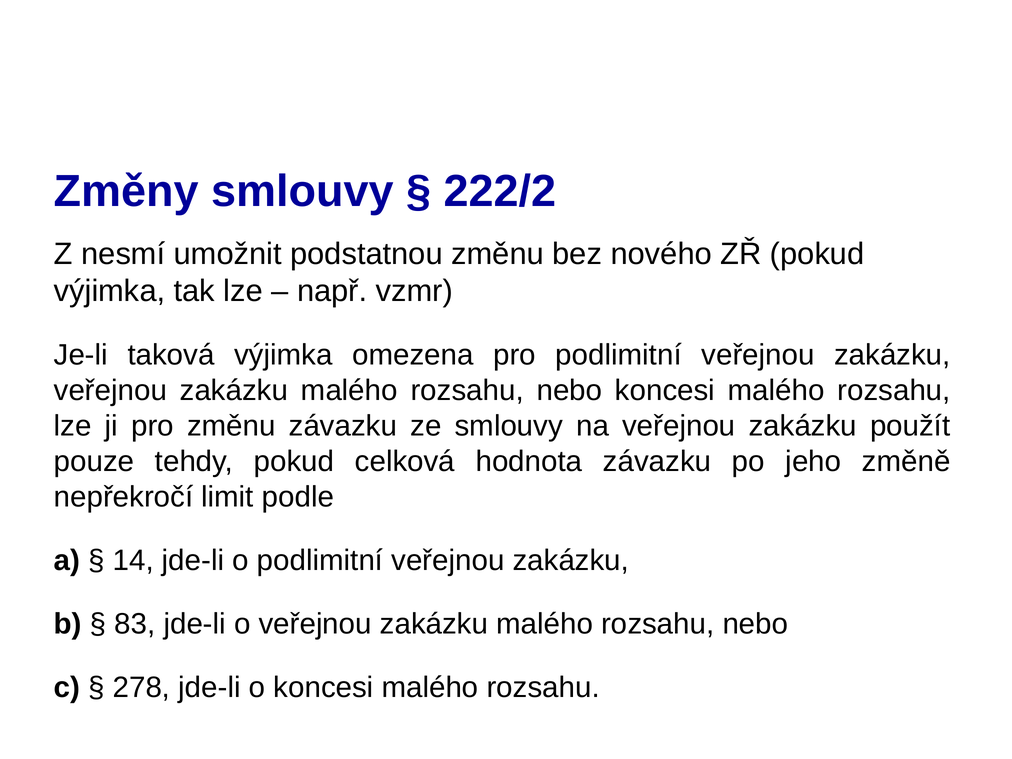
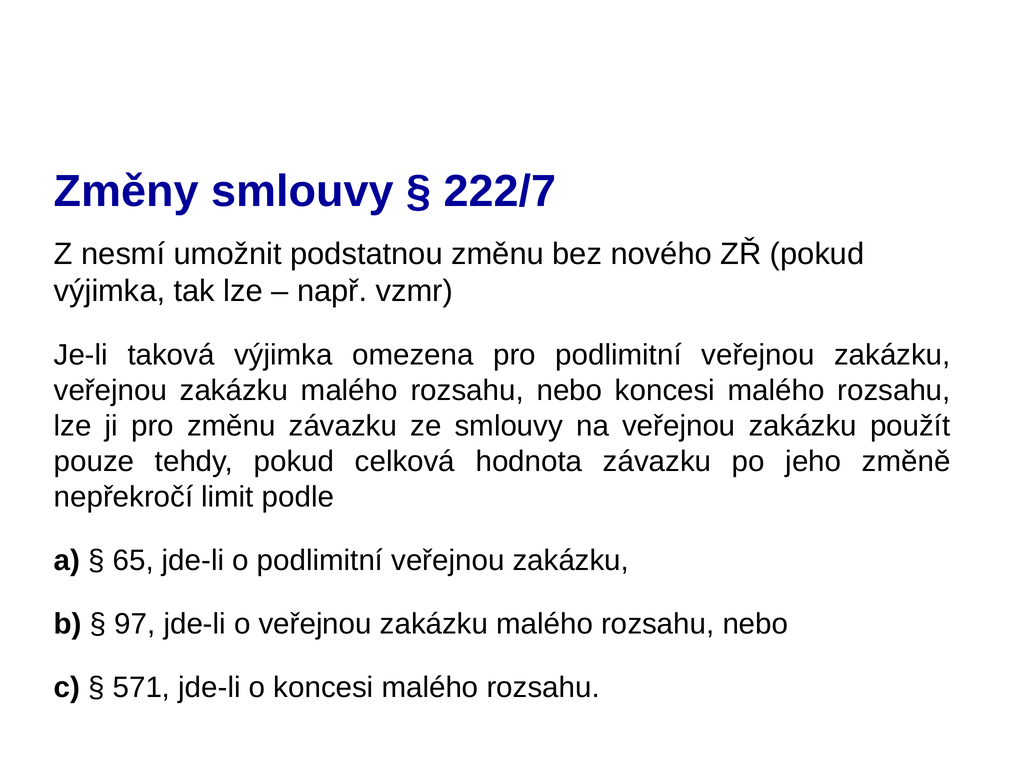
222/2: 222/2 -> 222/7
14: 14 -> 65
83: 83 -> 97
278: 278 -> 571
